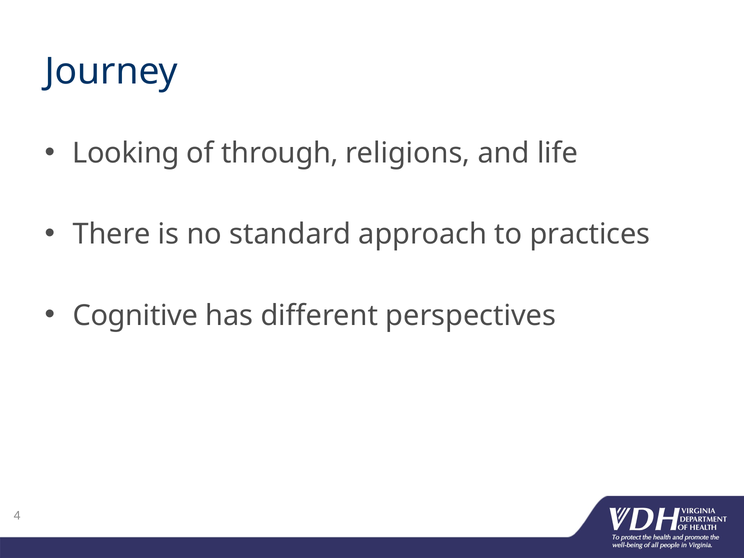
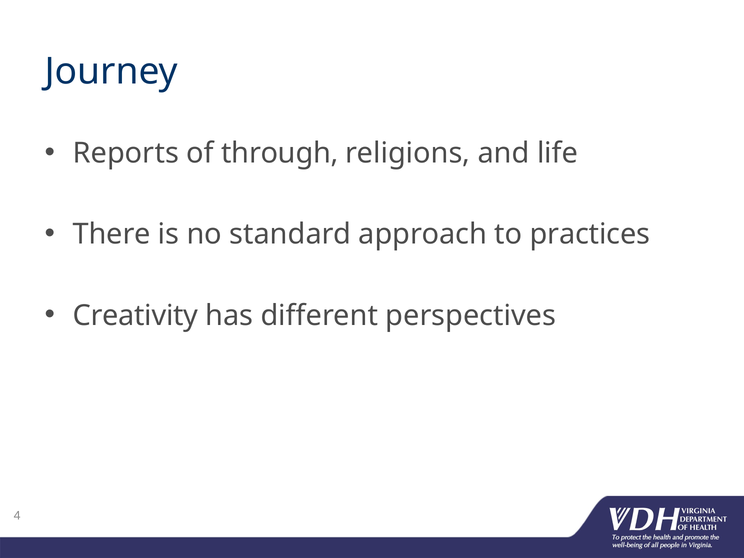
Looking: Looking -> Reports
Cognitive: Cognitive -> Creativity
